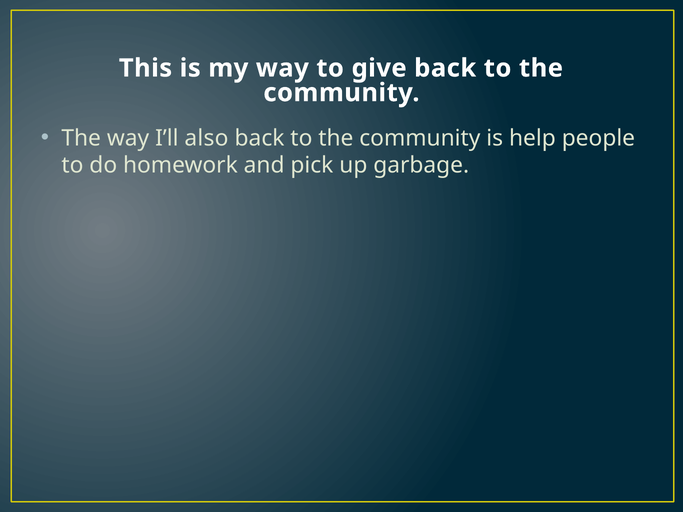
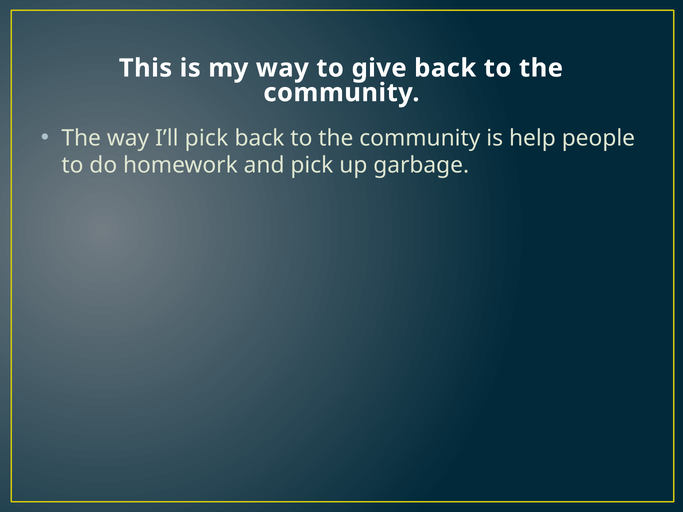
I’ll also: also -> pick
